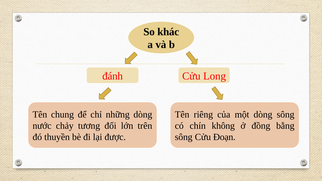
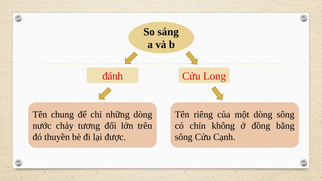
khác: khác -> sáng
Đoạn: Đoạn -> Cạnh
